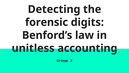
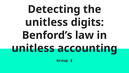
forensic at (47, 22): forensic -> unitless
